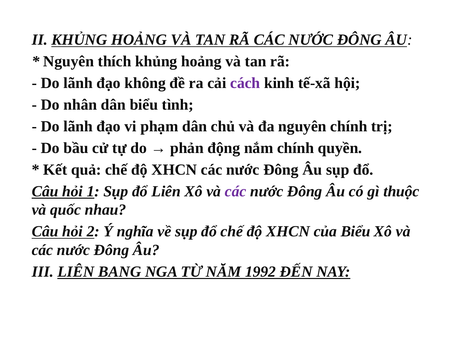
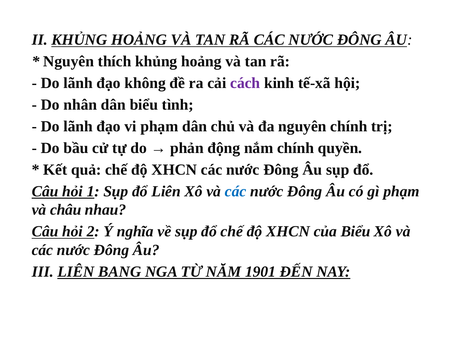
các at (236, 191) colour: purple -> blue
gì thuộc: thuộc -> phạm
quốc: quốc -> châu
1992: 1992 -> 1901
